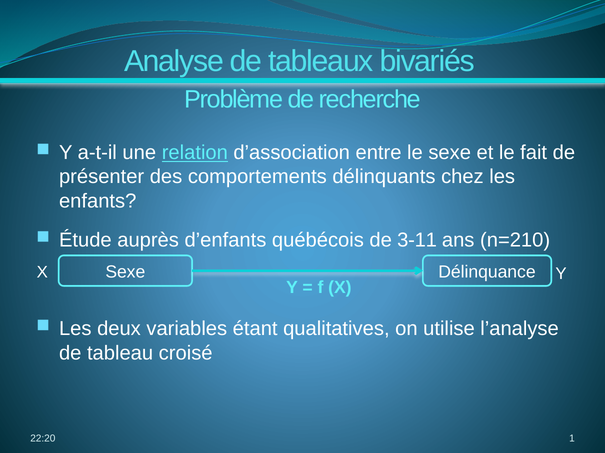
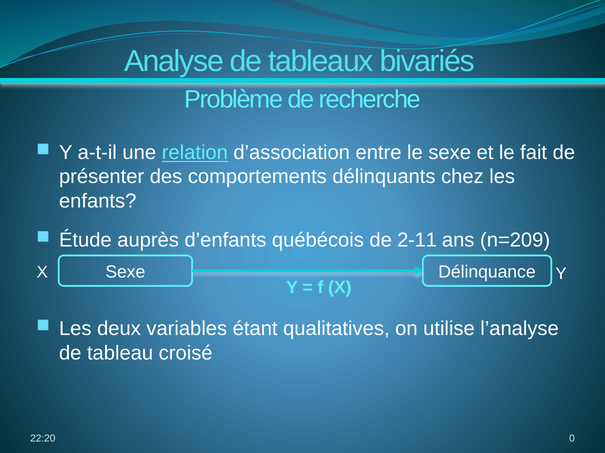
3-11: 3-11 -> 2-11
n=210: n=210 -> n=209
1: 1 -> 0
